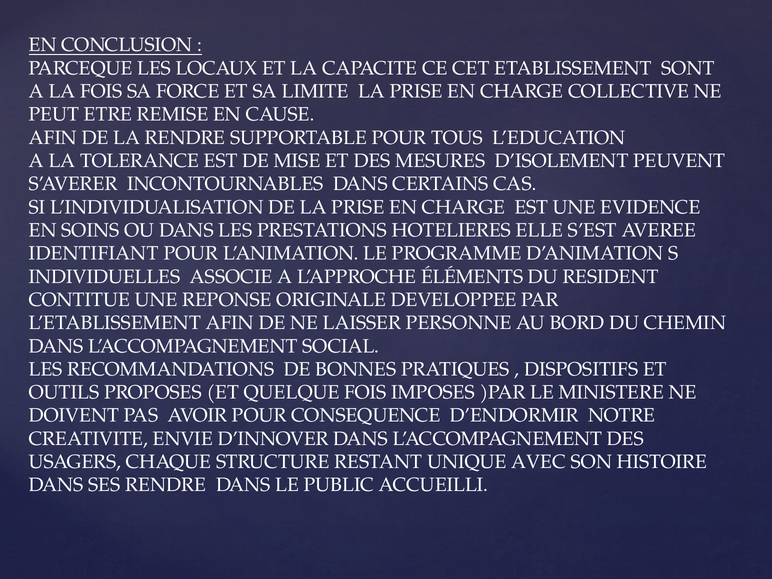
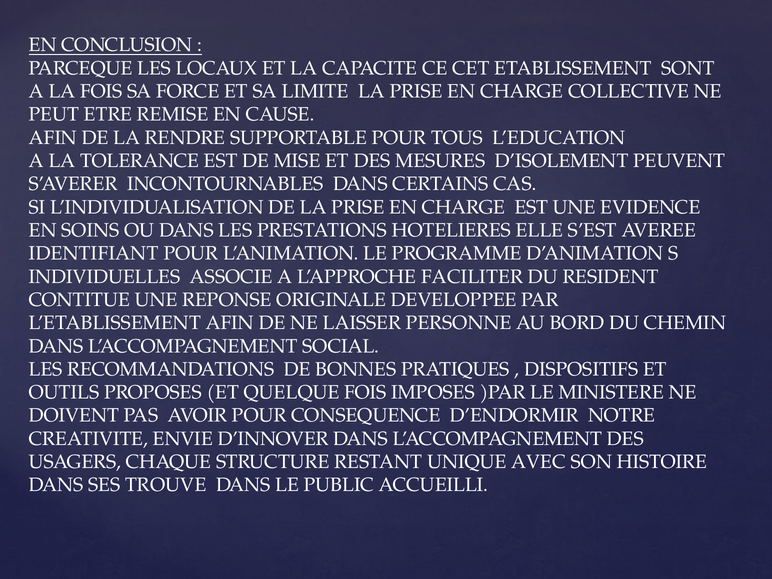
ÉLÉMENTS: ÉLÉMENTS -> FACILITER
SES RENDRE: RENDRE -> TROUVE
